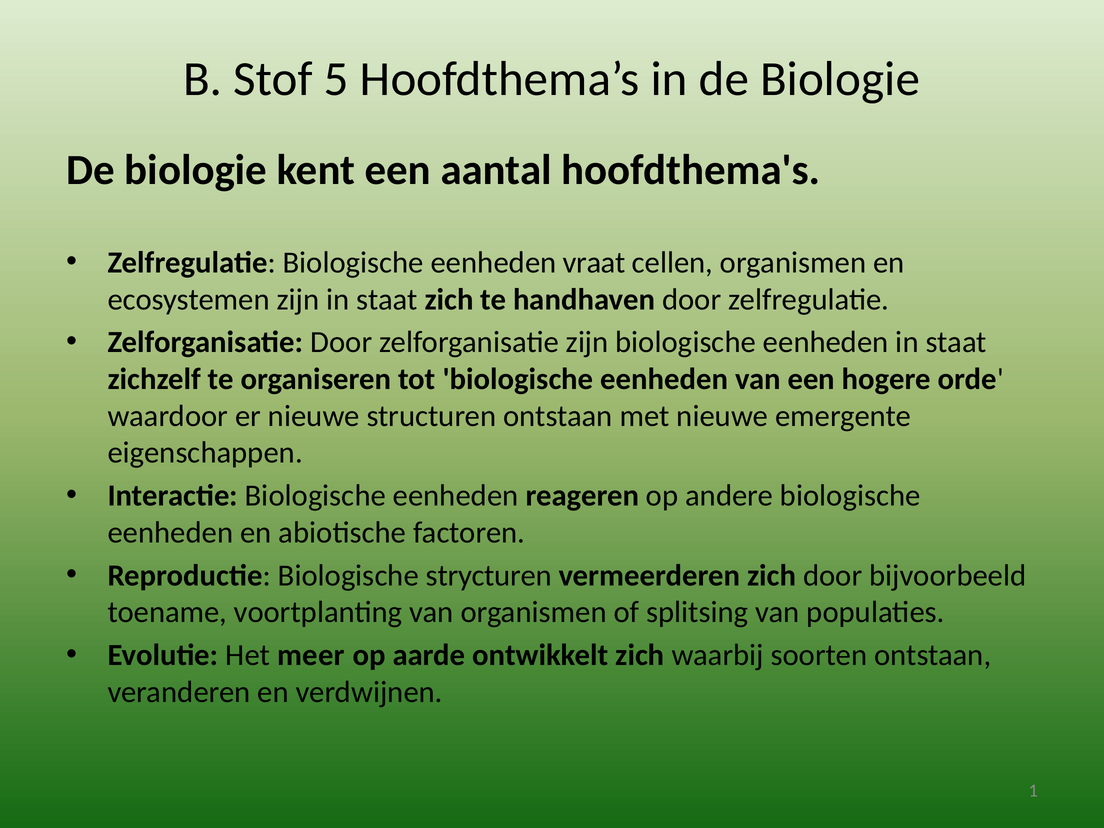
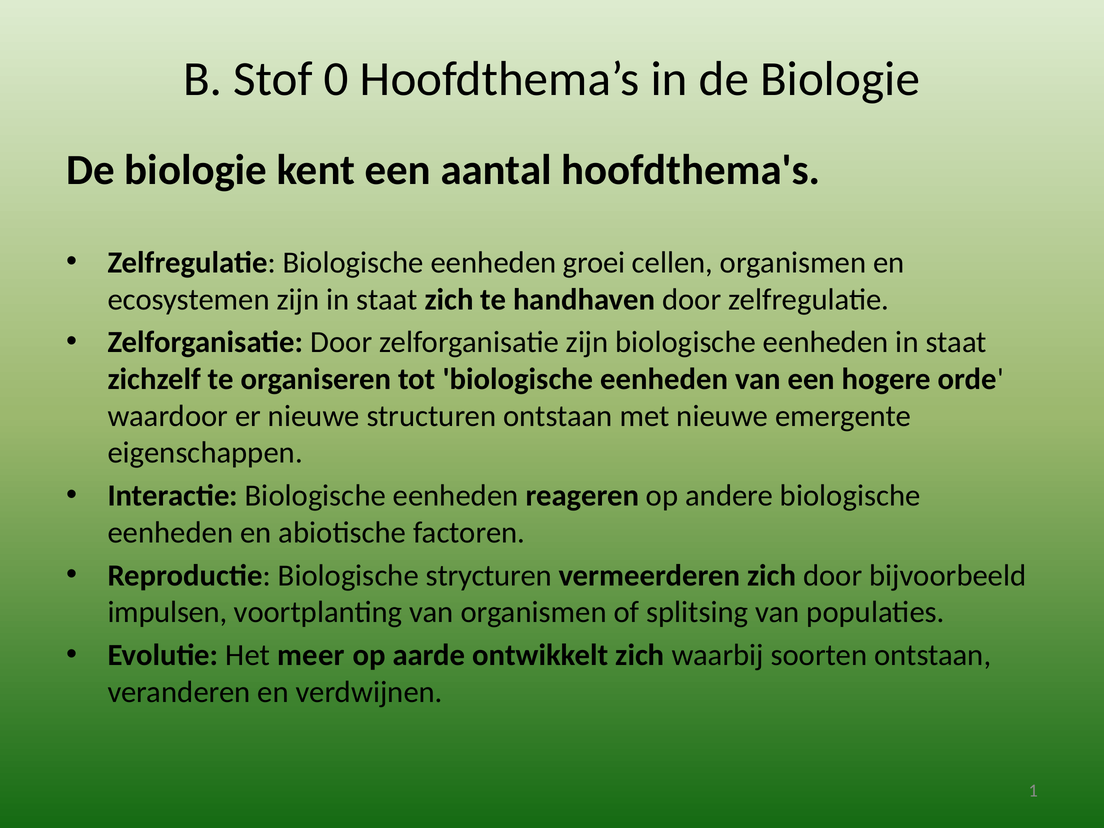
5: 5 -> 0
vraat: vraat -> groei
toename: toename -> impulsen
